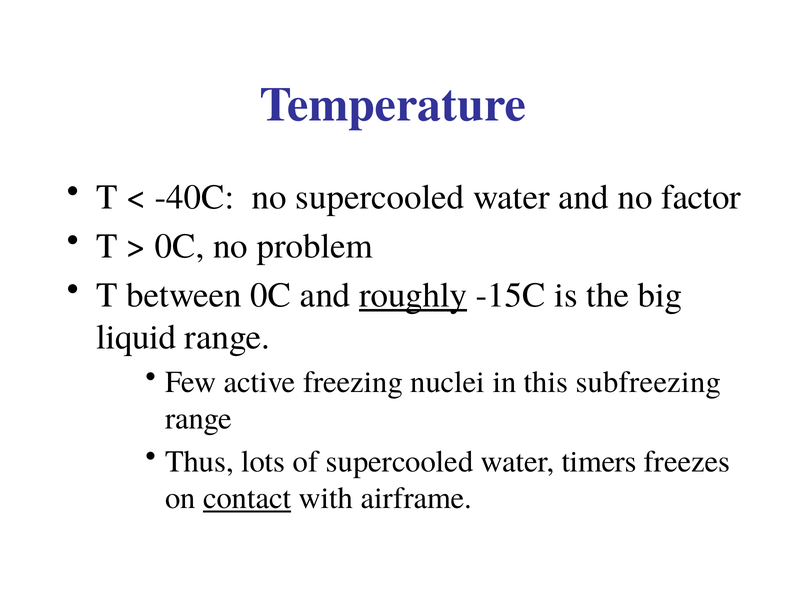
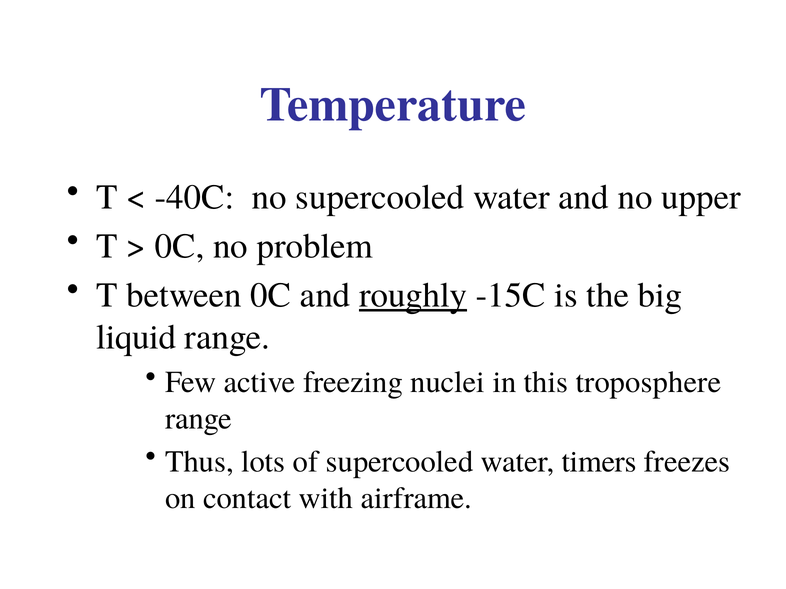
factor: factor -> upper
subfreezing: subfreezing -> troposphere
contact underline: present -> none
